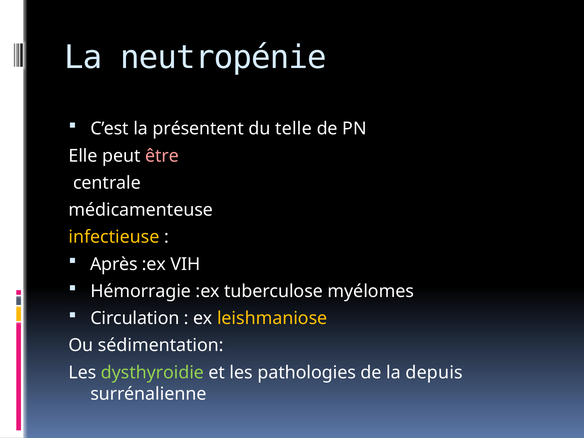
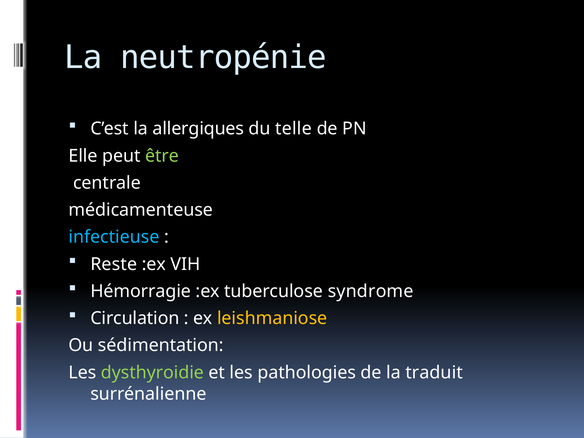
présentent: présentent -> allergiques
être colour: pink -> light green
infectieuse colour: yellow -> light blue
Après: Après -> Reste
myélomes: myélomes -> syndrome
depuis: depuis -> traduit
